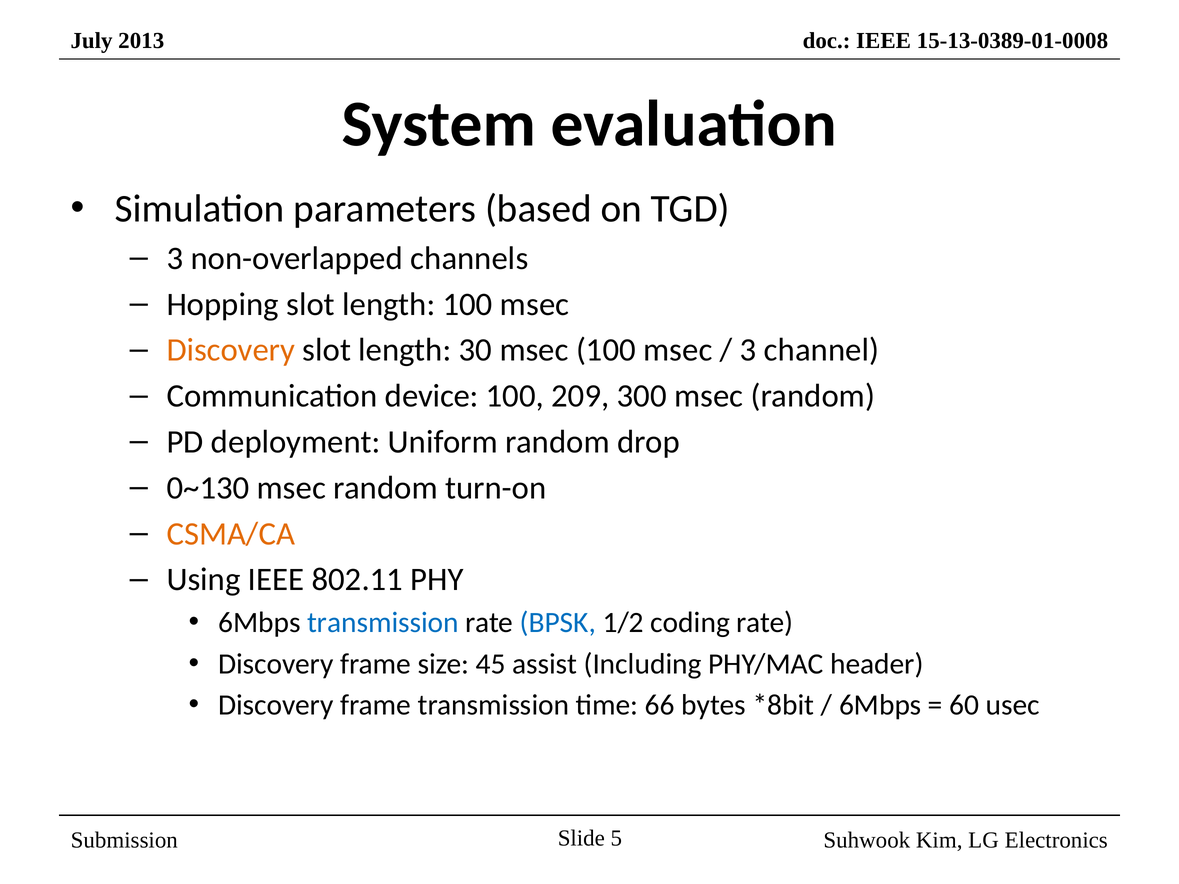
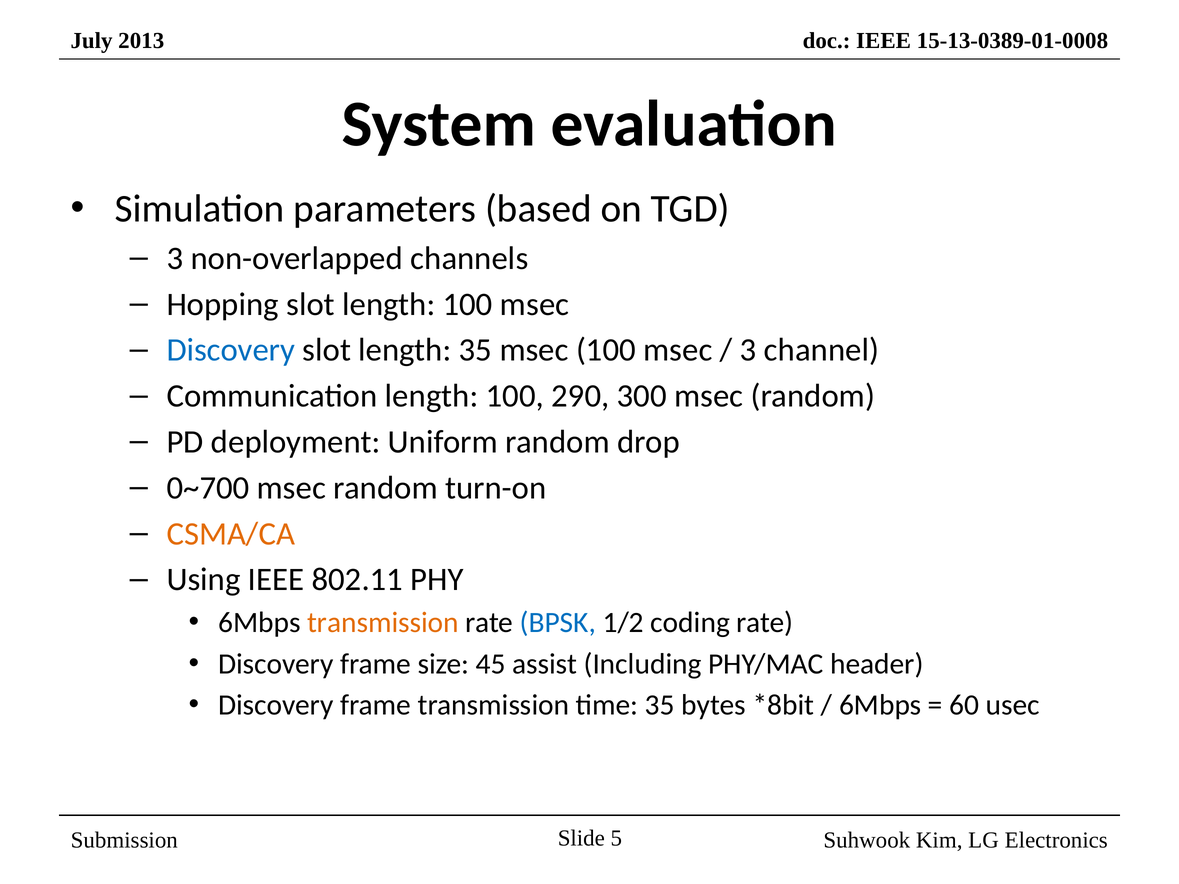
Discovery at (231, 350) colour: orange -> blue
length 30: 30 -> 35
Communication device: device -> length
209: 209 -> 290
0~130: 0~130 -> 0~700
transmission at (383, 623) colour: blue -> orange
time 66: 66 -> 35
